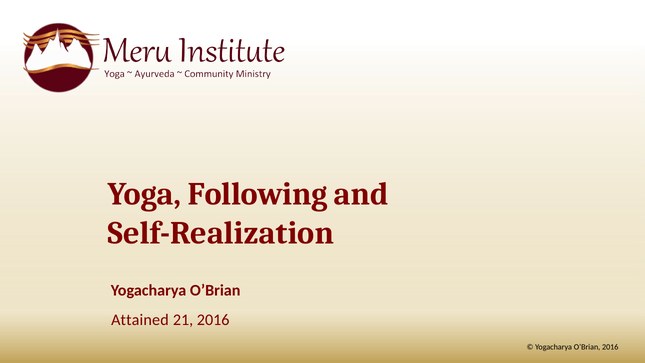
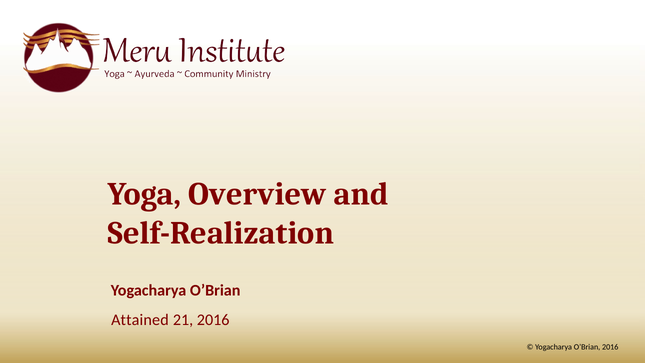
Following: Following -> Overview
